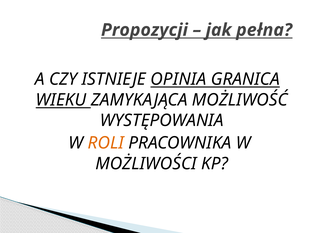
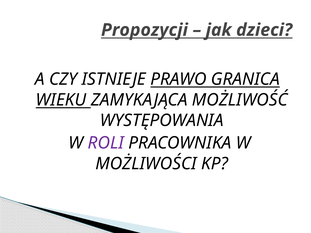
pełna: pełna -> dzieci
OPINIA: OPINIA -> PRAWO
ROLI colour: orange -> purple
